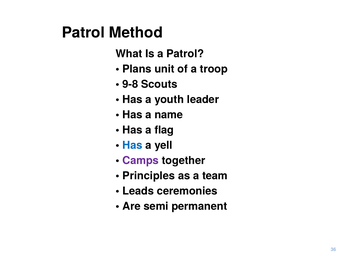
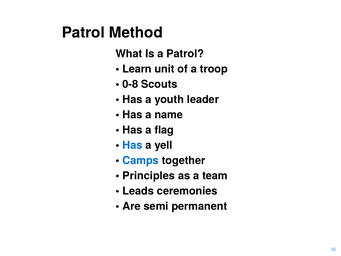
Plans: Plans -> Learn
9-8: 9-8 -> 0-8
Camps colour: purple -> blue
